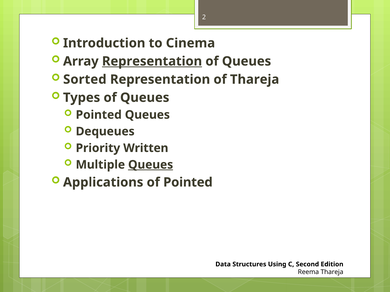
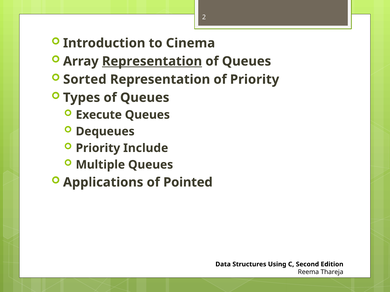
of Thareja: Thareja -> Priority
Pointed at (99, 115): Pointed -> Execute
Written: Written -> Include
Queues at (151, 165) underline: present -> none
